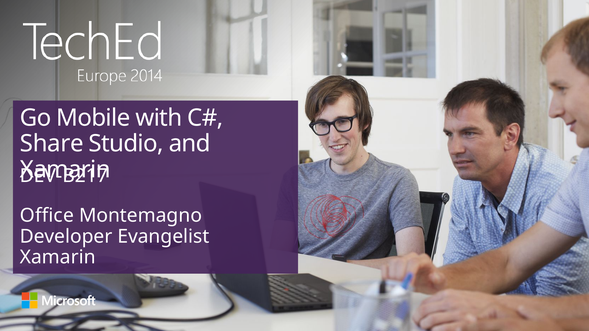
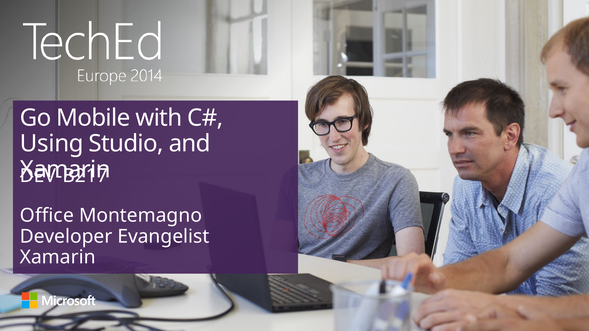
Share: Share -> Using
